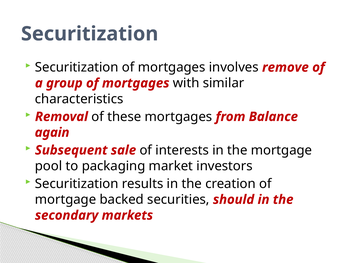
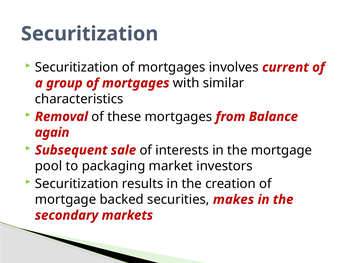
remove: remove -> current
should: should -> makes
